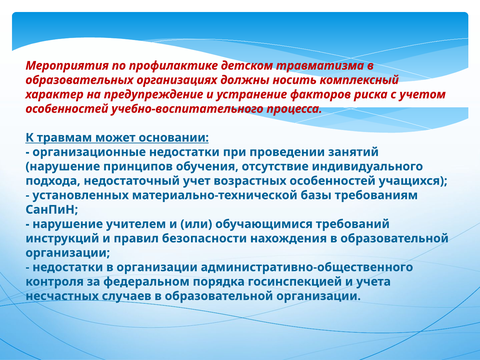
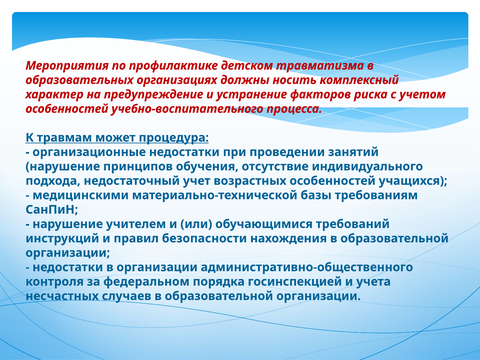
основании: основании -> процедура
установленных: установленных -> медицинскими
